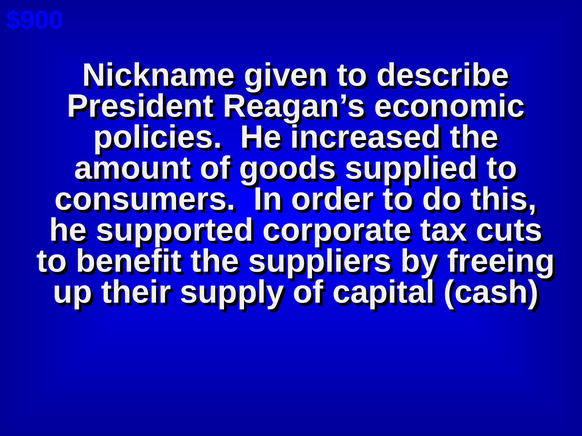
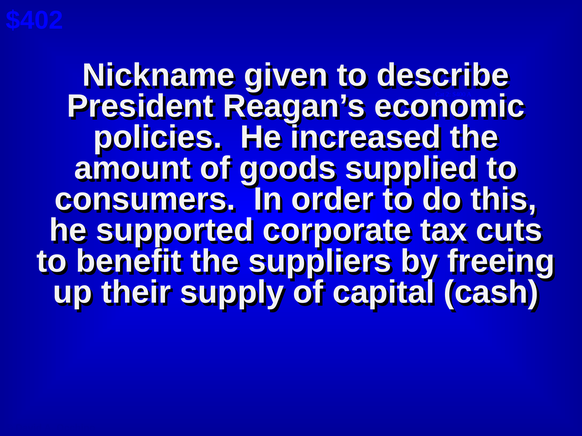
$900: $900 -> $402
